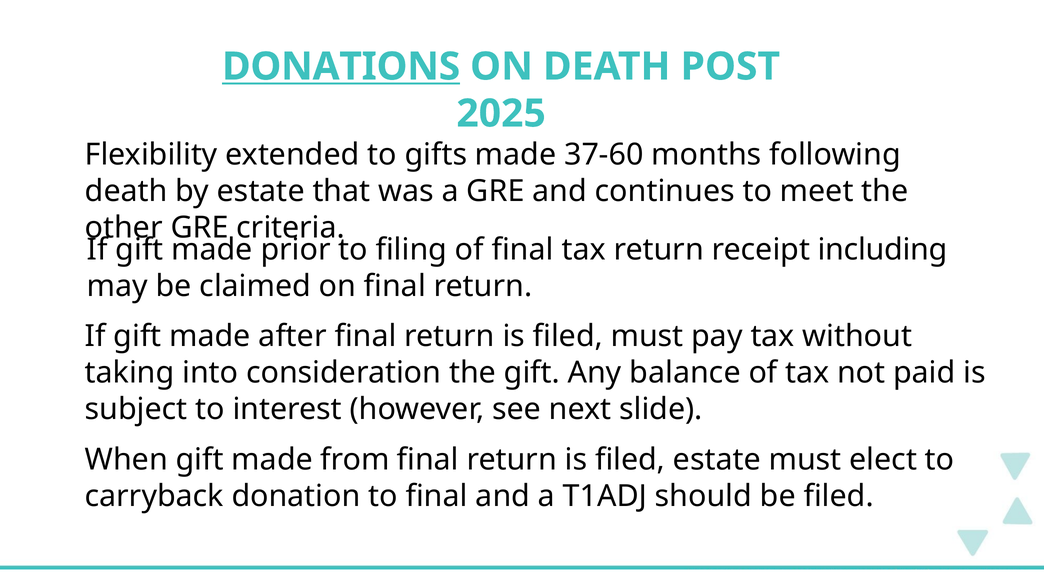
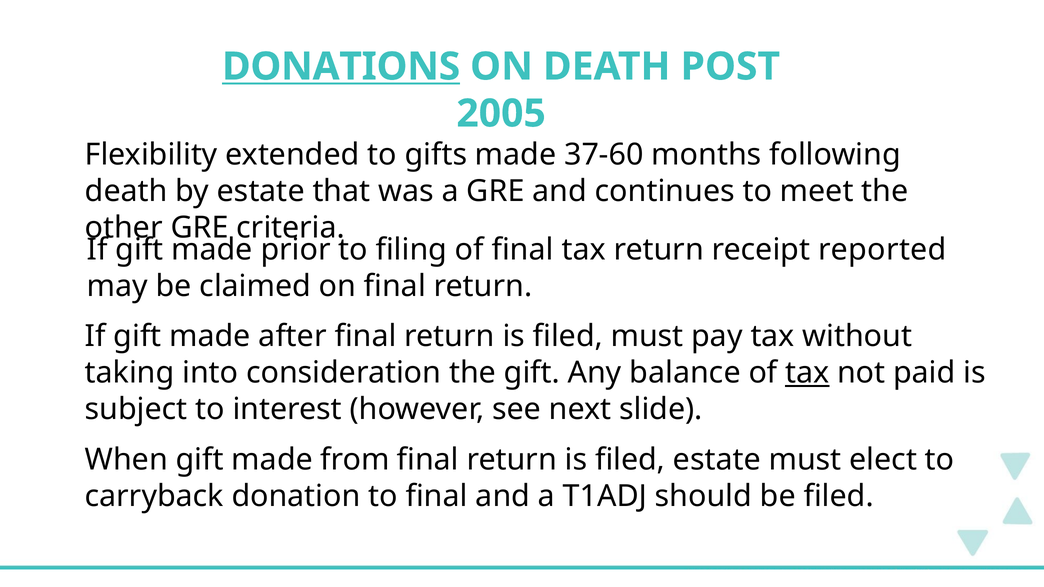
2025: 2025 -> 2005
including: including -> reported
tax at (807, 373) underline: none -> present
